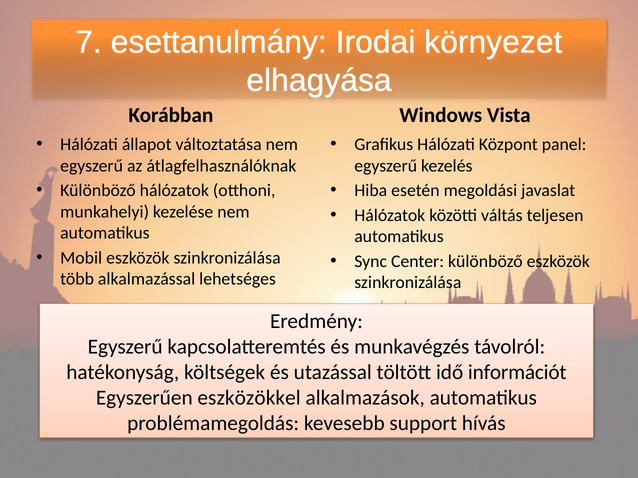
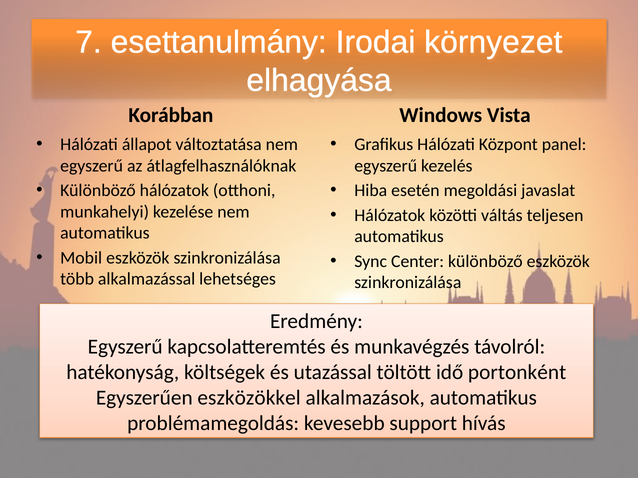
információt: információt -> portonként
